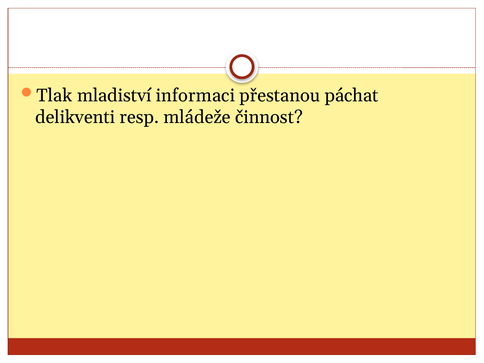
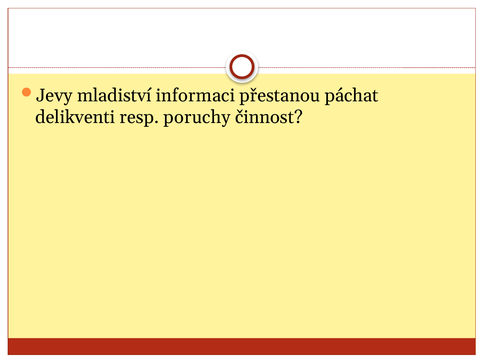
Tlak: Tlak -> Jevy
mládeže: mládeže -> poruchy
